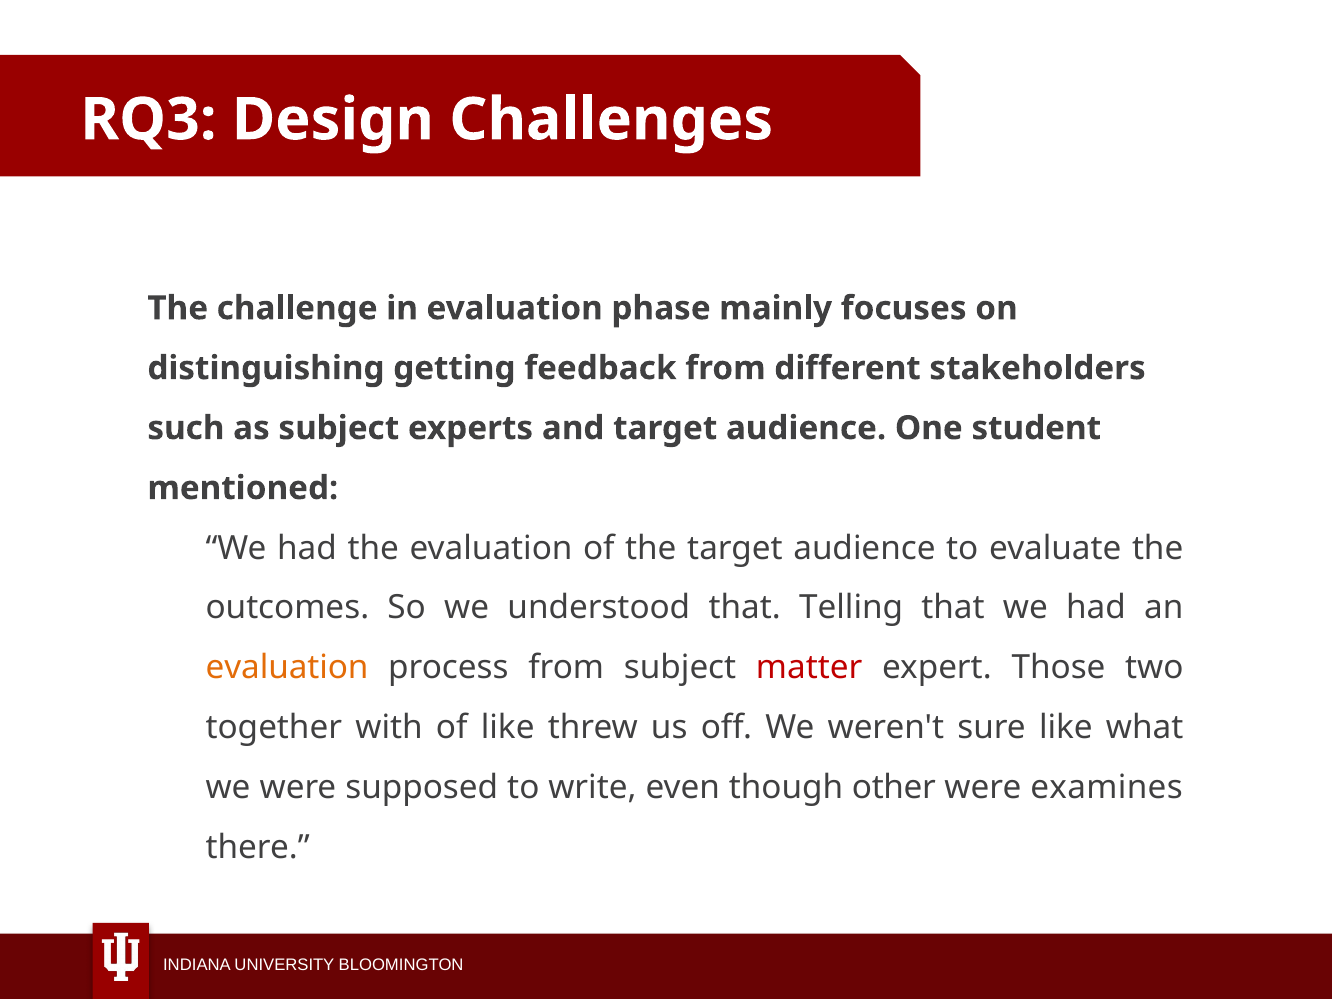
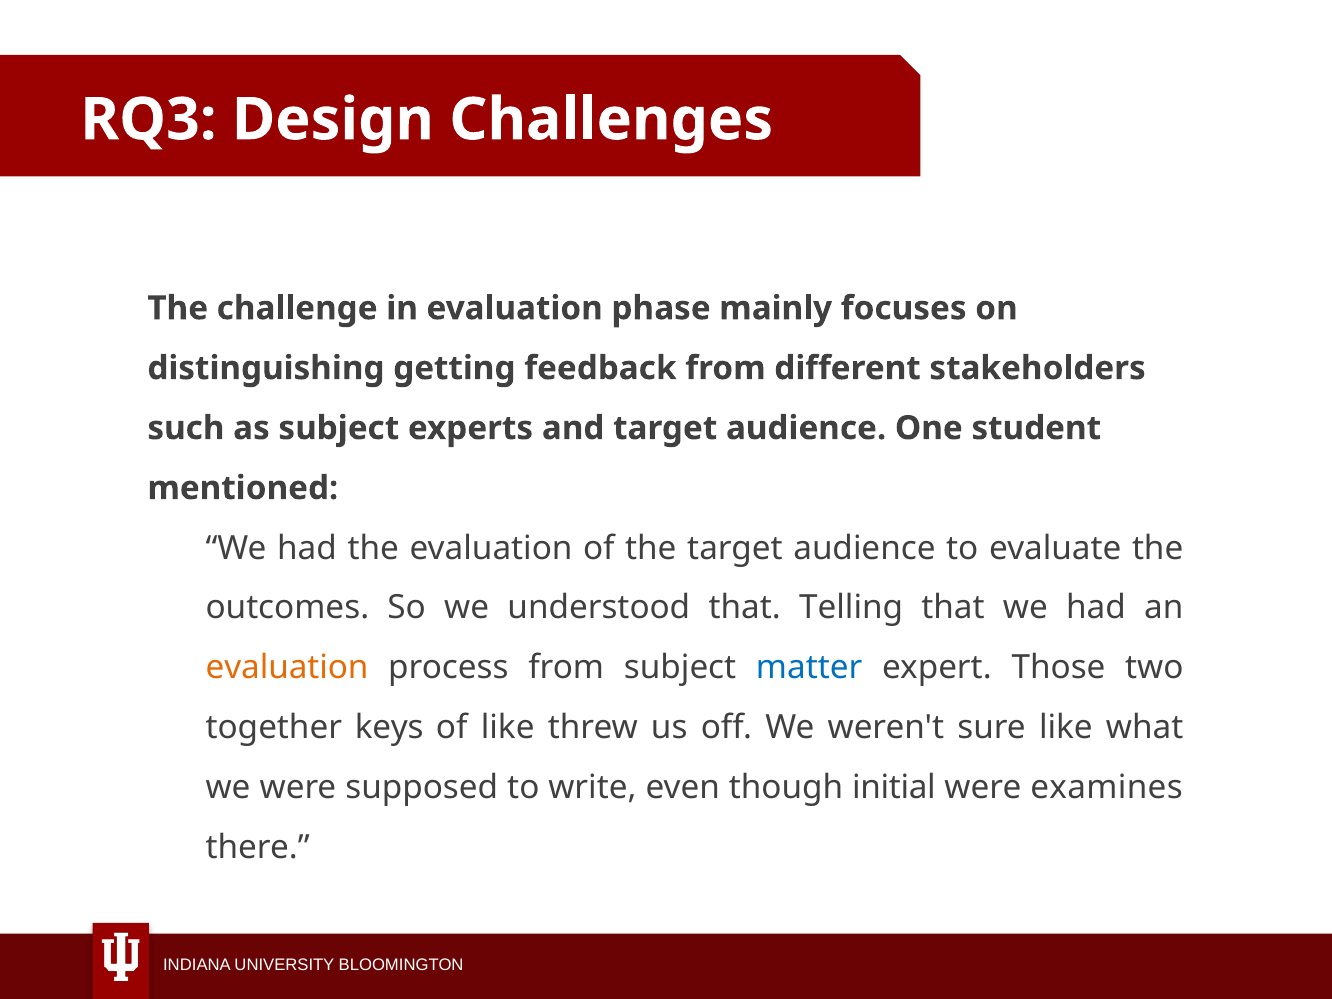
matter colour: red -> blue
with: with -> keys
other: other -> initial
